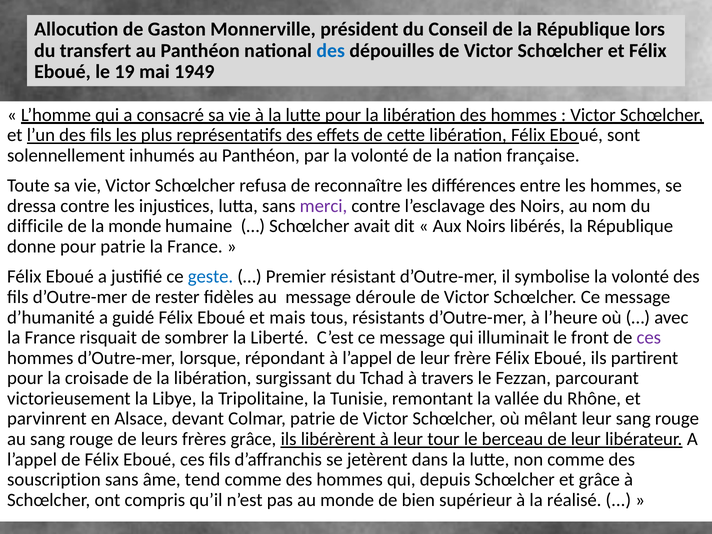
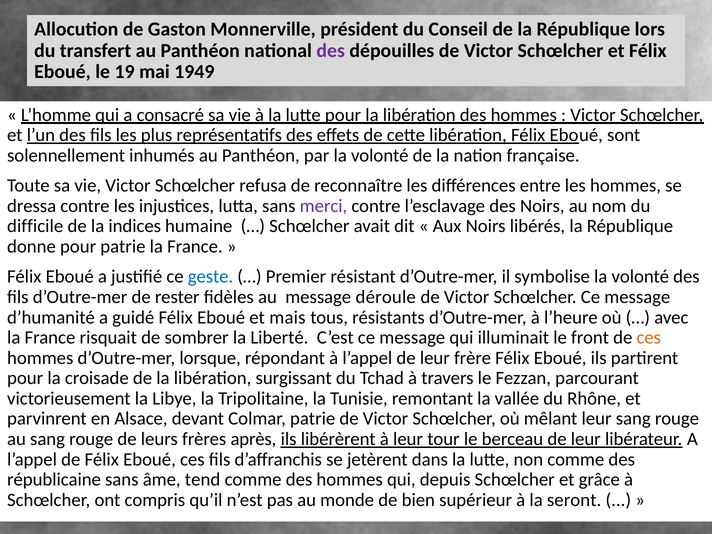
des at (331, 51) colour: blue -> purple
la monde: monde -> indices
ces at (649, 338) colour: purple -> orange
frères grâce: grâce -> après
souscription: souscription -> républicaine
réalisé: réalisé -> seront
